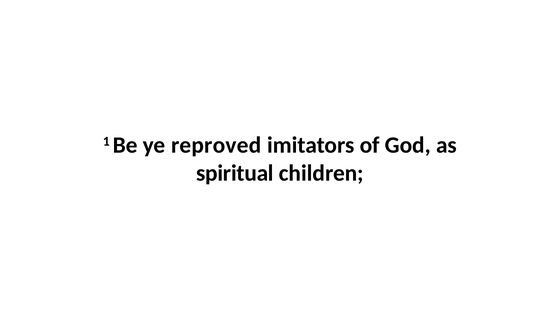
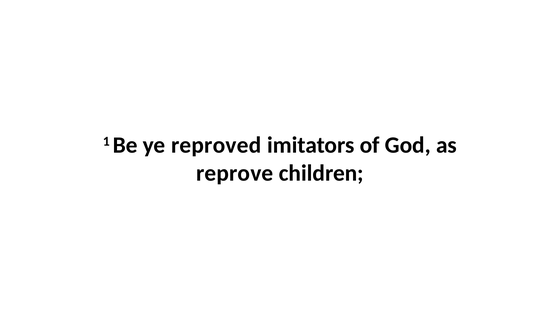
spiritual: spiritual -> reprove
